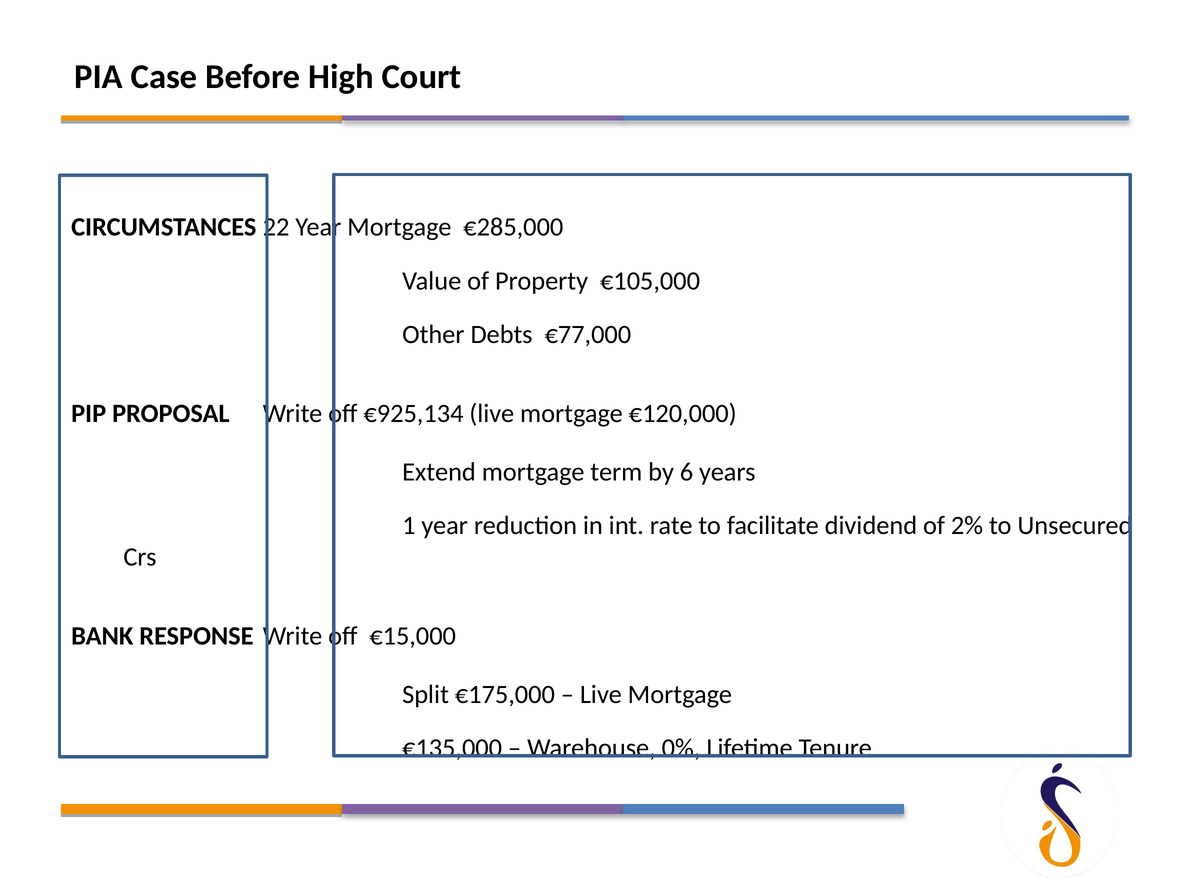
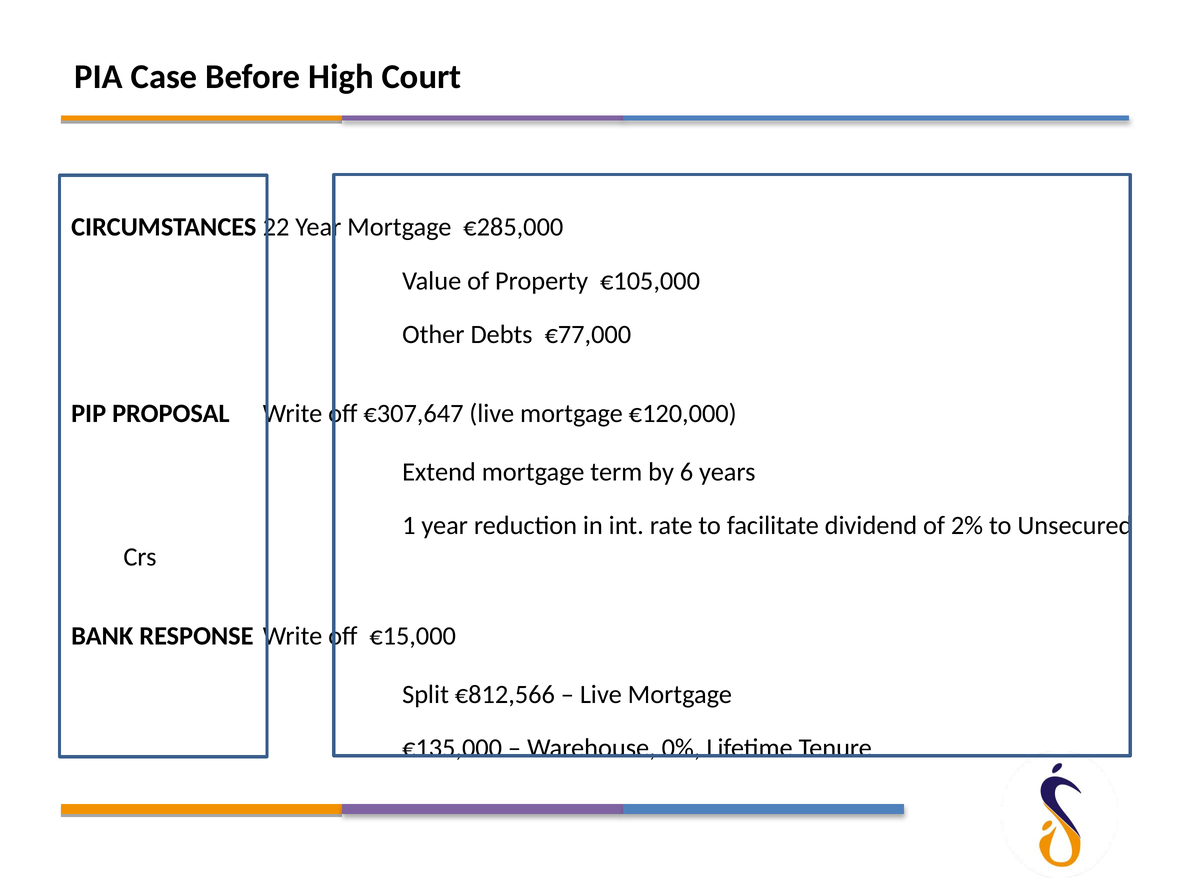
€925,134: €925,134 -> €307,647
€175,000: €175,000 -> €812,566
